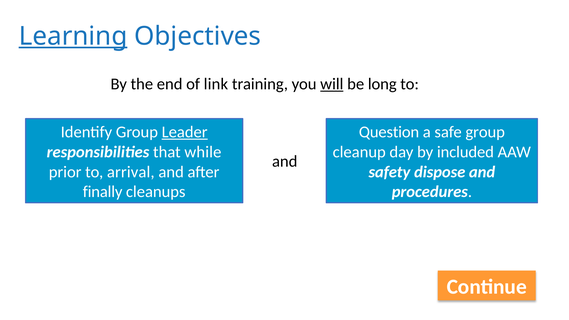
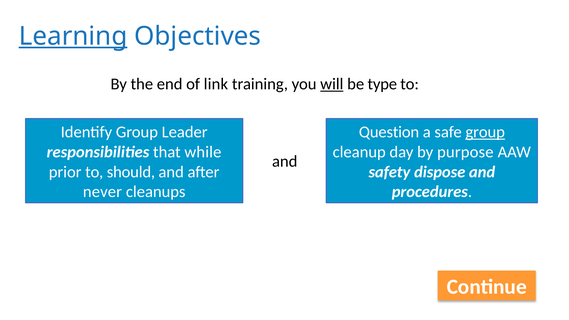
long: long -> type
Leader underline: present -> none
group at (485, 132) underline: none -> present
included: included -> purpose
arrival: arrival -> should
finally: finally -> never
